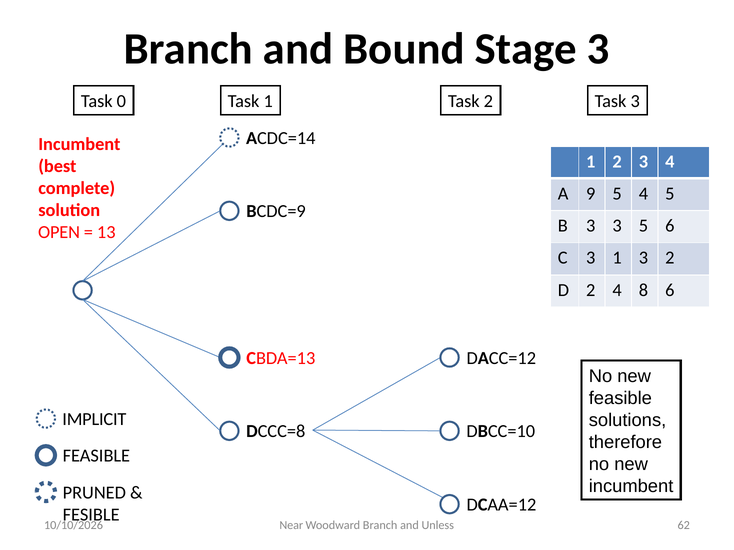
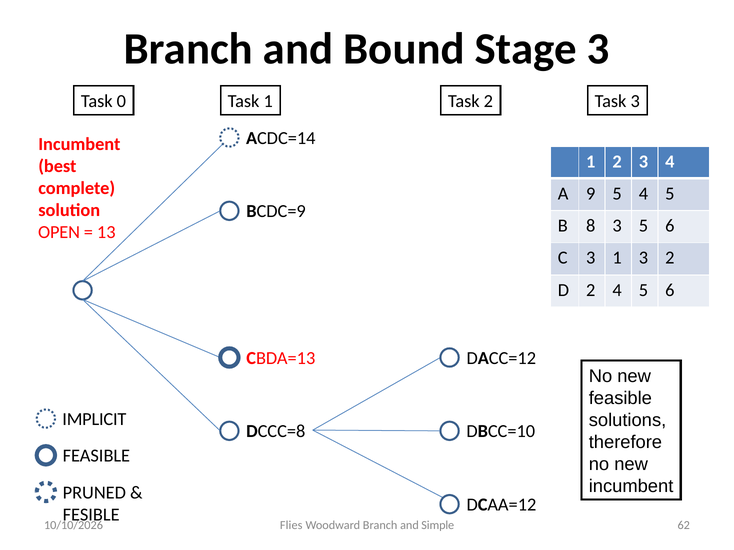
B 3: 3 -> 8
2 4 8: 8 -> 5
Near: Near -> Flies
Unless: Unless -> Simple
